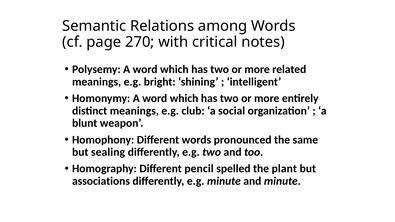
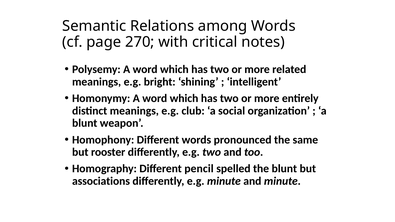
sealing: sealing -> rooster
the plant: plant -> blunt
